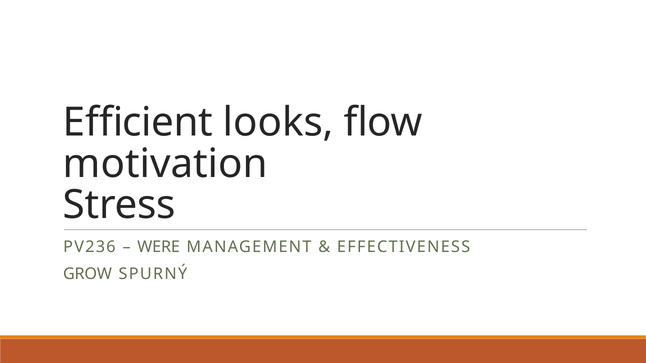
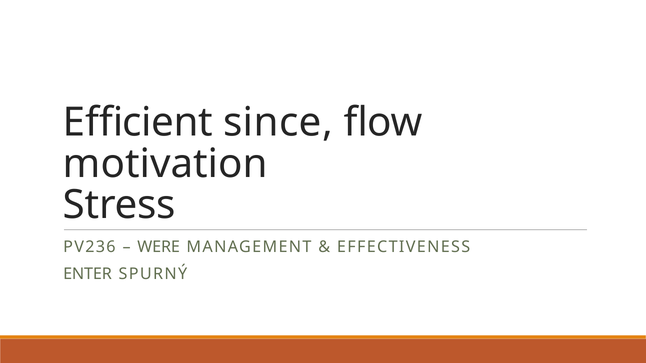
looks: looks -> since
GROW: GROW -> ENTER
